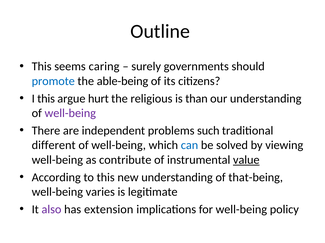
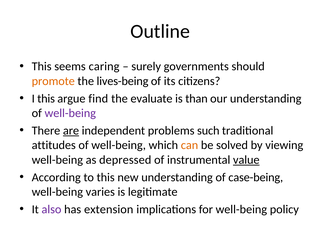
promote colour: blue -> orange
able-being: able-being -> lives-being
hurt: hurt -> find
religious: religious -> evaluate
are underline: none -> present
different: different -> attitudes
can colour: blue -> orange
contribute: contribute -> depressed
that-being: that-being -> case-being
